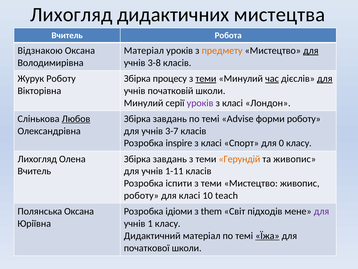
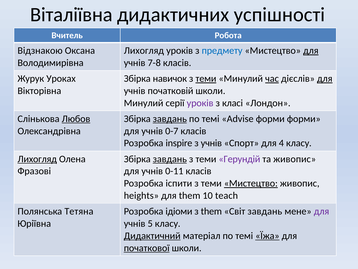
Лихогляд at (71, 15): Лихогляд -> Віталіївна
мистецтва: мистецтва -> успішності
Матеріал at (144, 50): Матеріал -> Лихогляд
предмету colour: orange -> blue
3-8: 3-8 -> 7-8
Журук Роботу: Роботу -> Уроках
процесу: процесу -> навичок
завдань at (170, 119) underline: none -> present
форми роботу: роботу -> форми
3-7: 3-7 -> 0-7
класі at (211, 143): класі -> учнів
0: 0 -> 4
Лихогляд at (37, 159) underline: none -> present
завдань at (170, 159) underline: none -> present
Герундій colour: orange -> purple
Вчитель at (34, 171): Вчитель -> Фразові
1-11: 1-11 -> 0-11
Мистецтво at (251, 183) underline: none -> present
роботу at (141, 195): роботу -> heights
для класі: класі -> them
Полянська Оксана: Оксана -> Тетяна
Світ підходів: підходів -> завдань
1: 1 -> 5
Дидактичний underline: none -> present
початкової underline: none -> present
